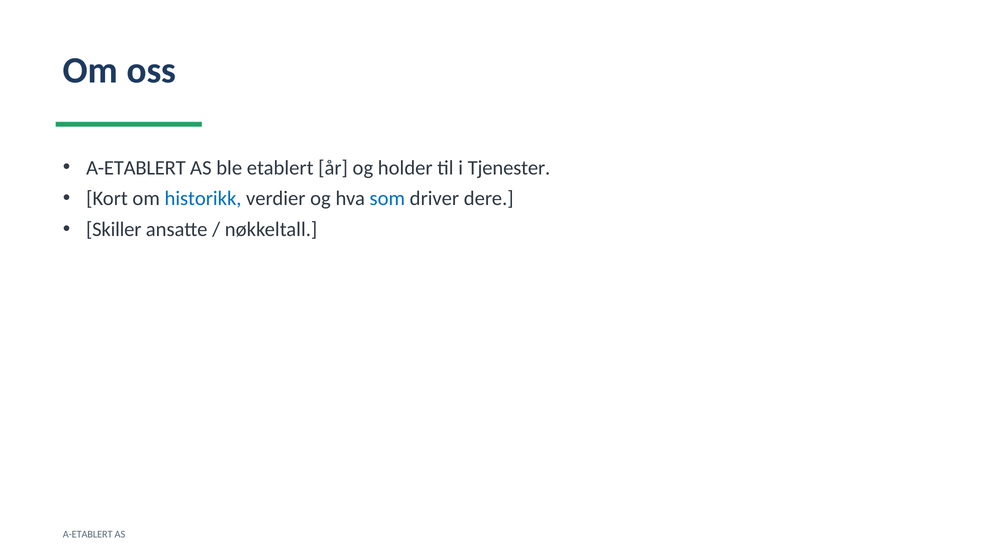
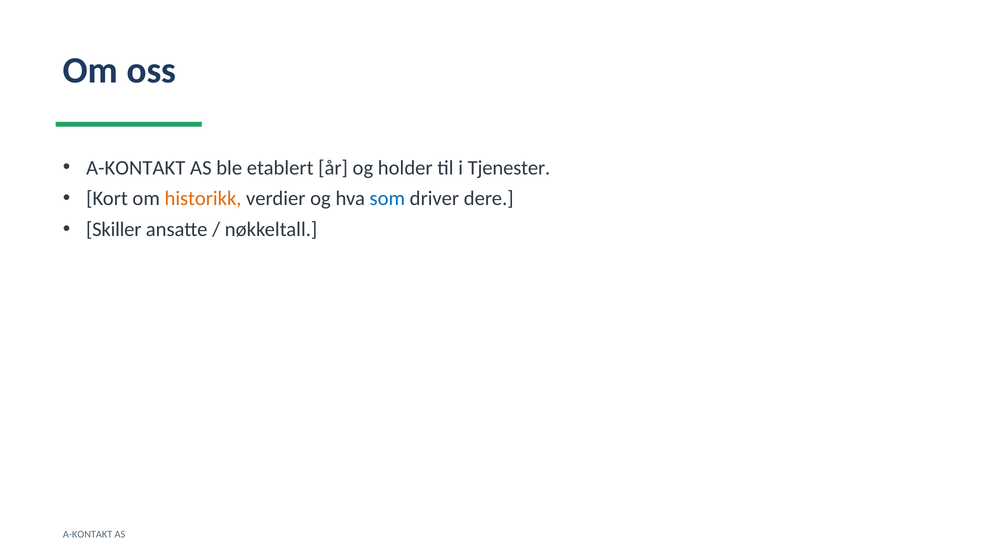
A-ETABLERT at (136, 168): A-ETABLERT -> A-KONTAKT
historikk colour: blue -> orange
A-ETABLERT at (88, 534): A-ETABLERT -> A-KONTAKT
